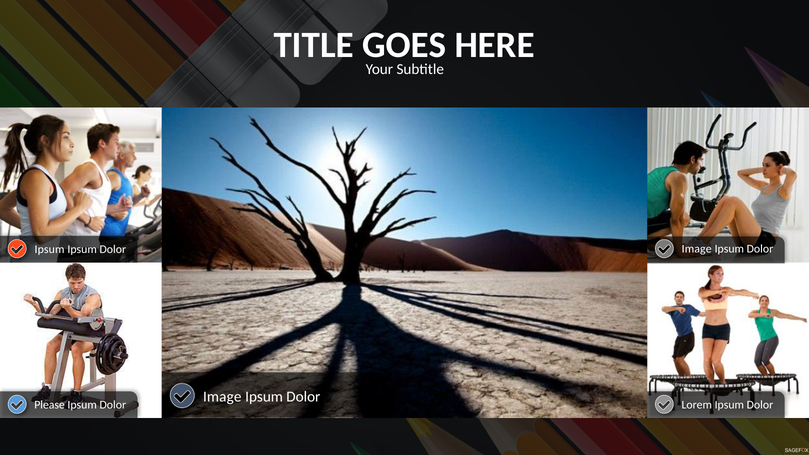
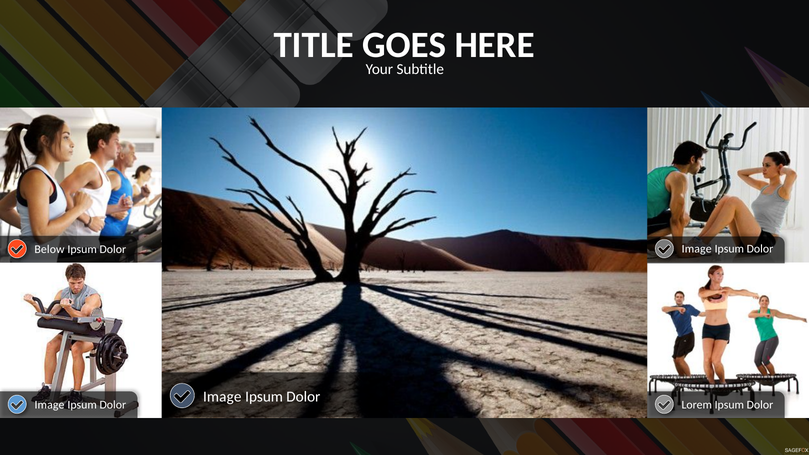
Ipsum at (49, 249): Ipsum -> Below
Please at (50, 405): Please -> Image
